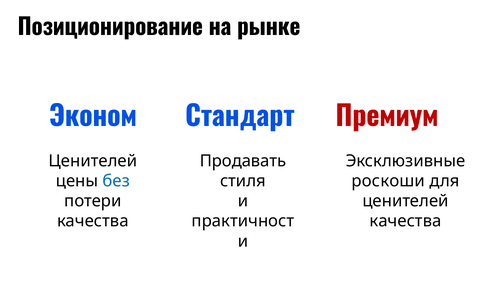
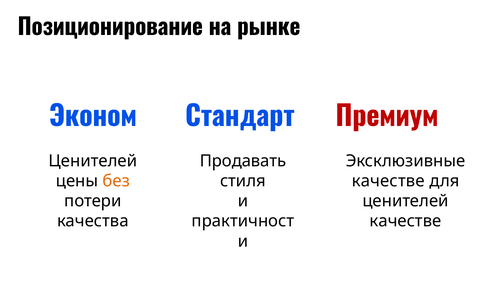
без colour: blue -> orange
роскоши at (388, 181): роскоши -> качестве
качества at (405, 221): качества -> качестве
